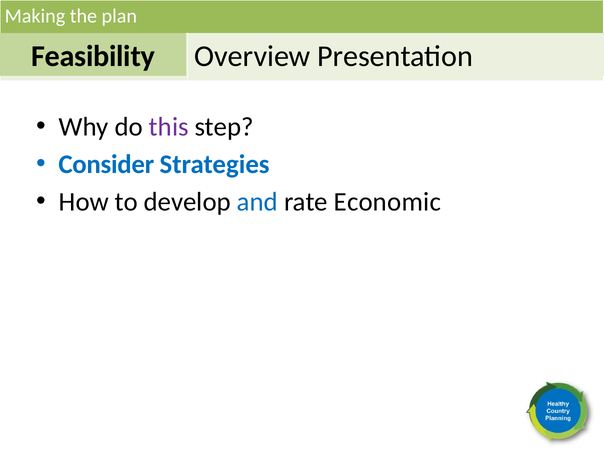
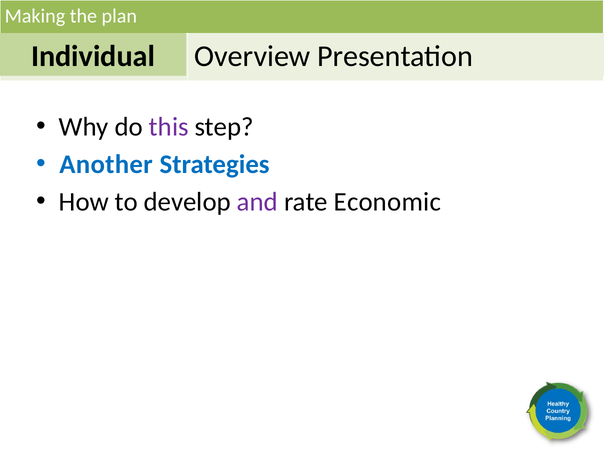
Feasibility: Feasibility -> Individual
Consider: Consider -> Another
and colour: blue -> purple
